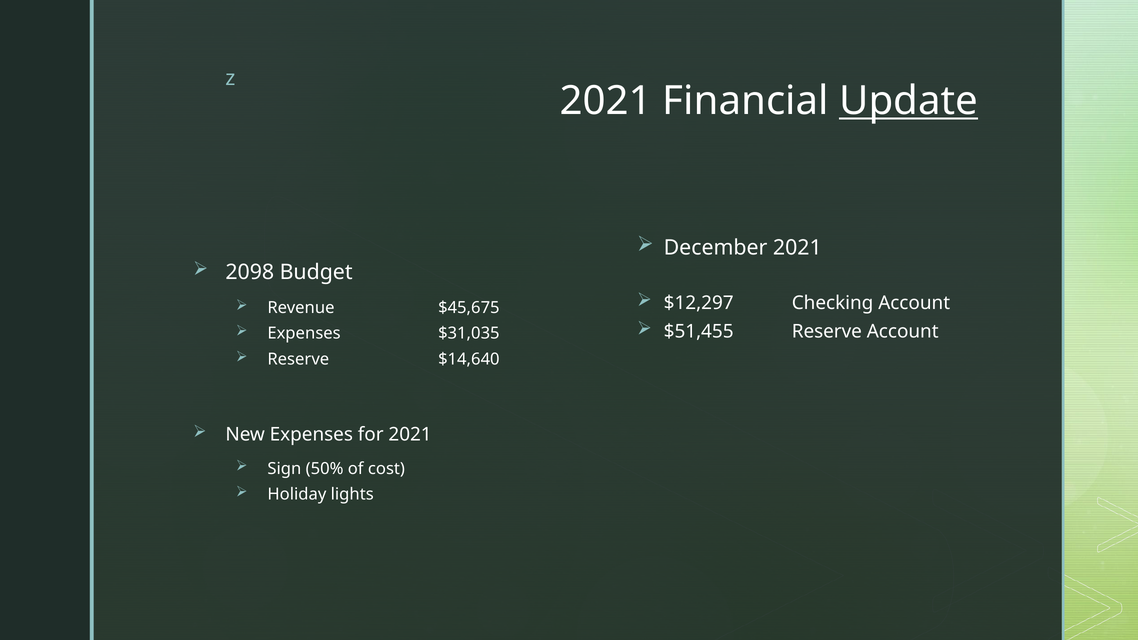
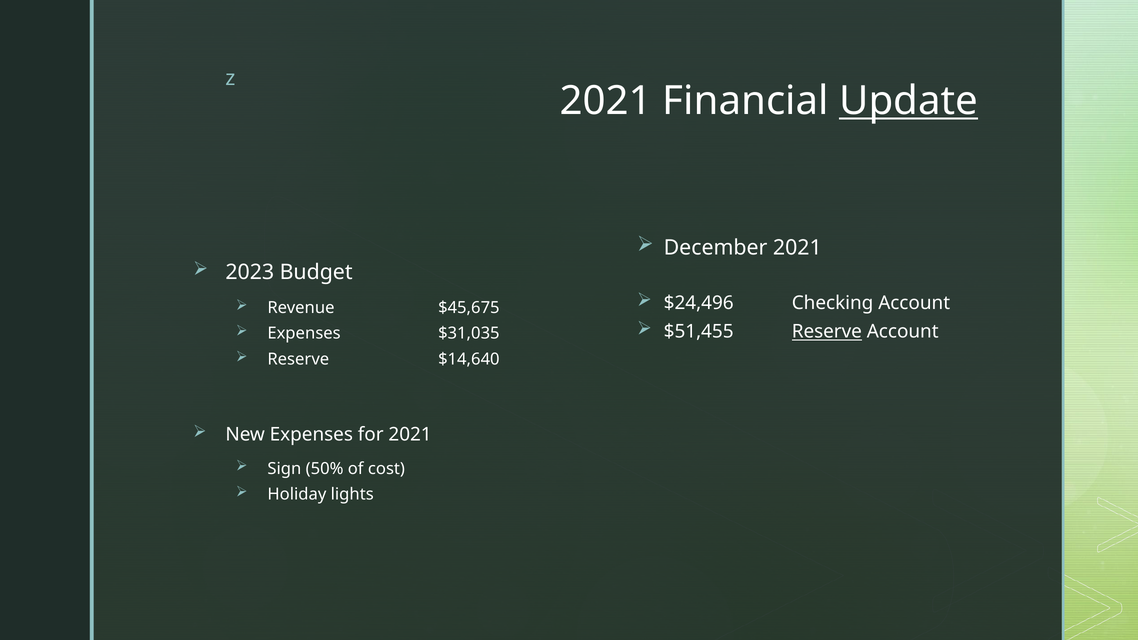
2098: 2098 -> 2023
$12,297: $12,297 -> $24,496
Reserve at (827, 332) underline: none -> present
